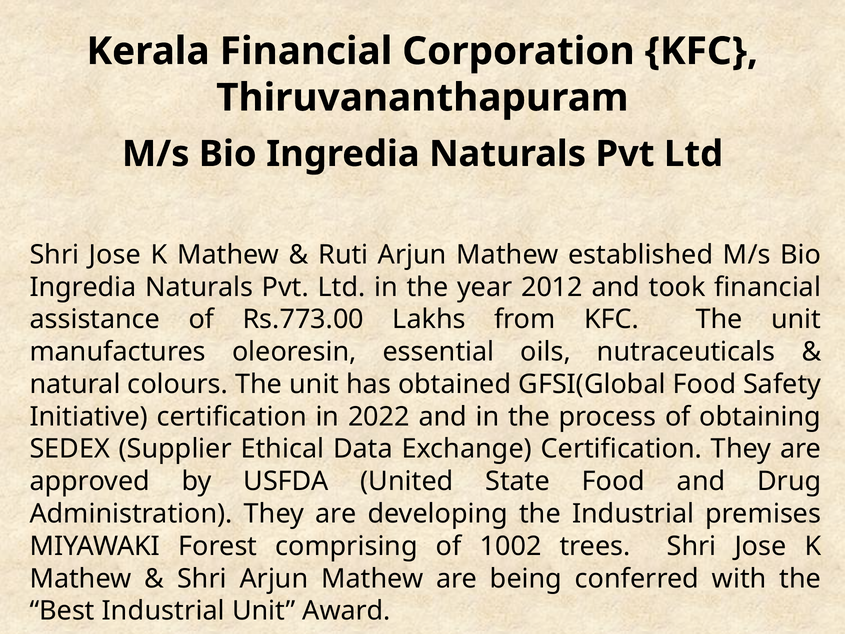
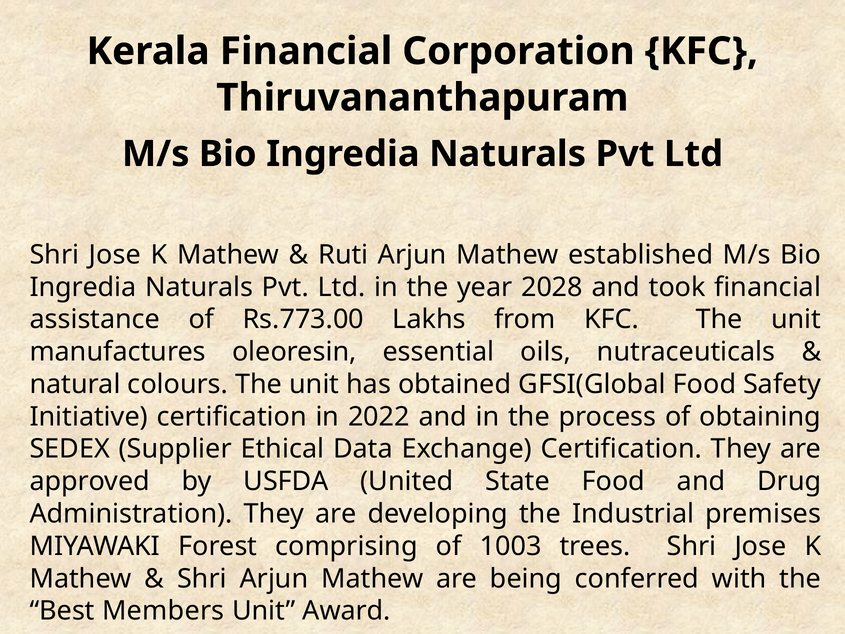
2012: 2012 -> 2028
1002: 1002 -> 1003
Best Industrial: Industrial -> Members
